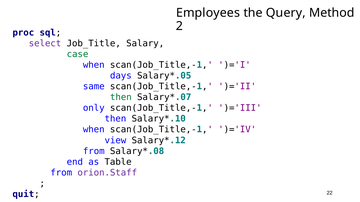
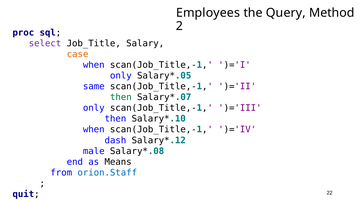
case colour: green -> orange
days at (121, 76): days -> only
view: view -> dash
from at (94, 151): from -> male
Table: Table -> Means
orion.Staff colour: purple -> blue
